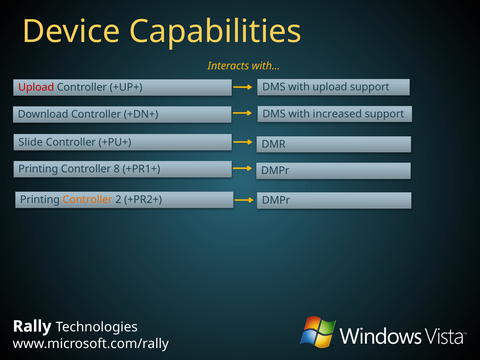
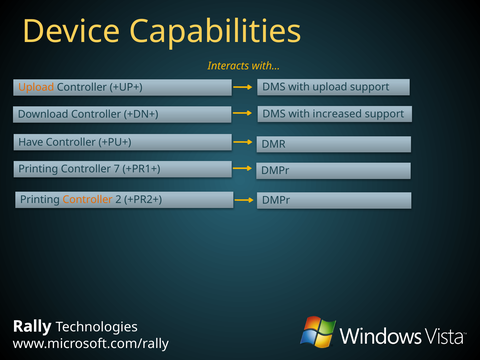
Upload at (36, 87) colour: red -> orange
Slide: Slide -> Have
8: 8 -> 7
